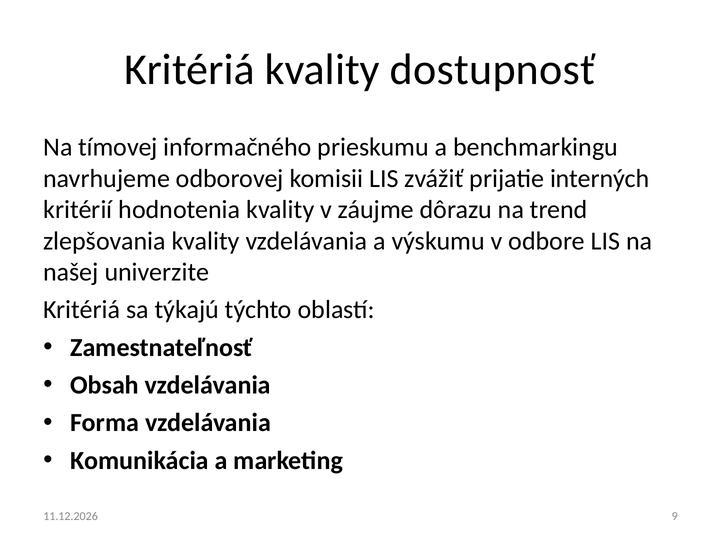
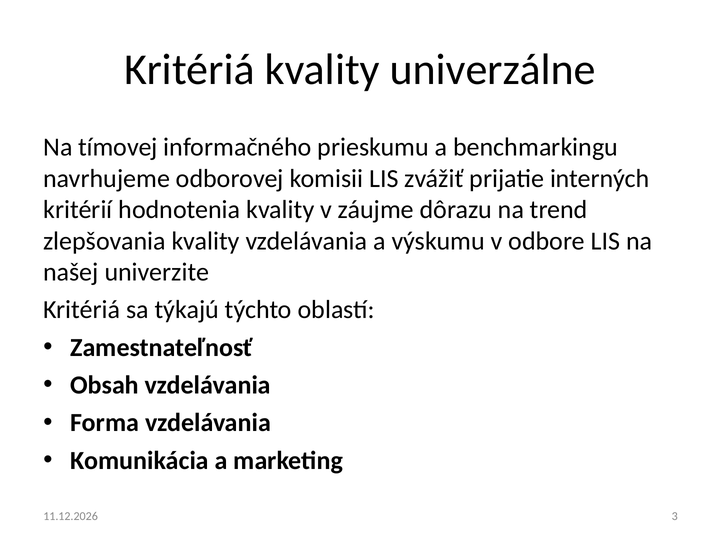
dostupnosť: dostupnosť -> univerzálne
9: 9 -> 3
